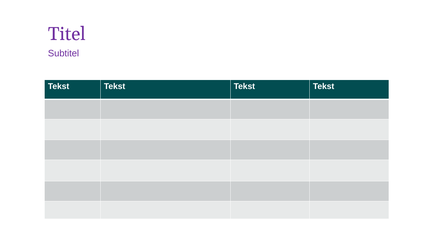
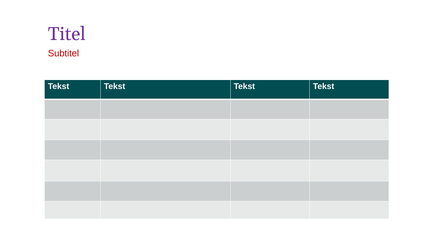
Subtitel colour: purple -> red
